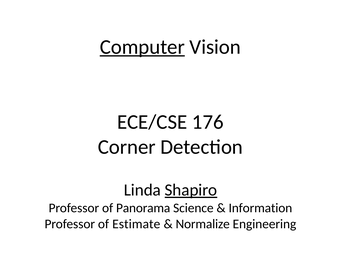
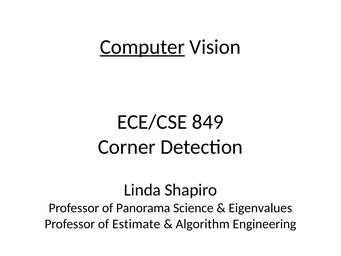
176: 176 -> 849
Shapiro underline: present -> none
Information: Information -> Eigenvalues
Normalize: Normalize -> Algorithm
